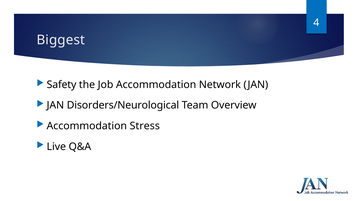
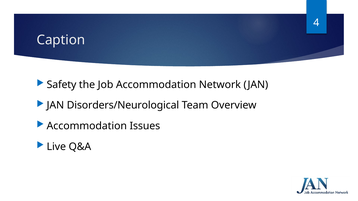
Biggest: Biggest -> Caption
Stress: Stress -> Issues
